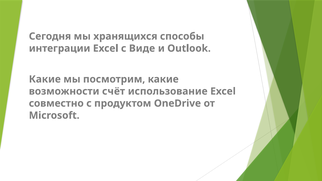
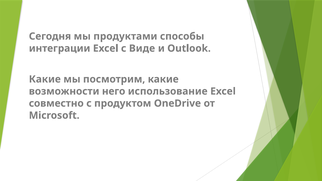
хранящихся: хранящихся -> продуктами
счёт: счёт -> него
